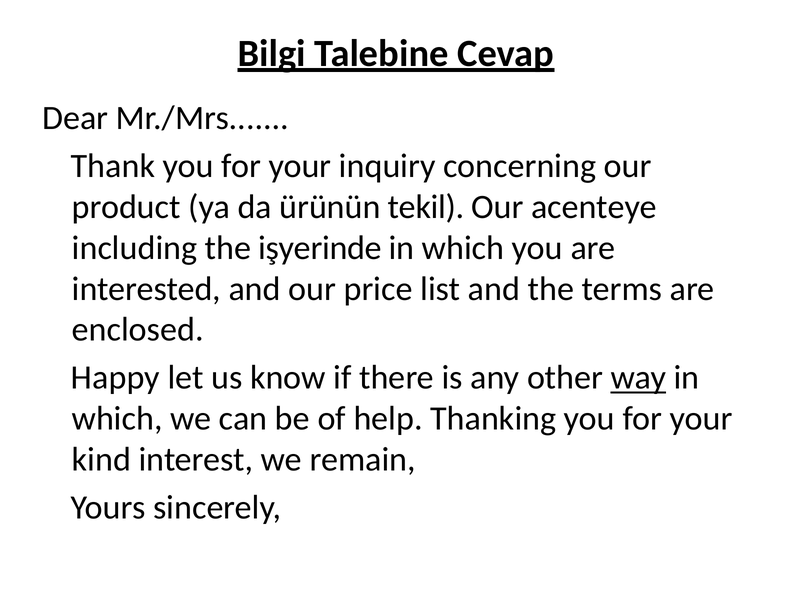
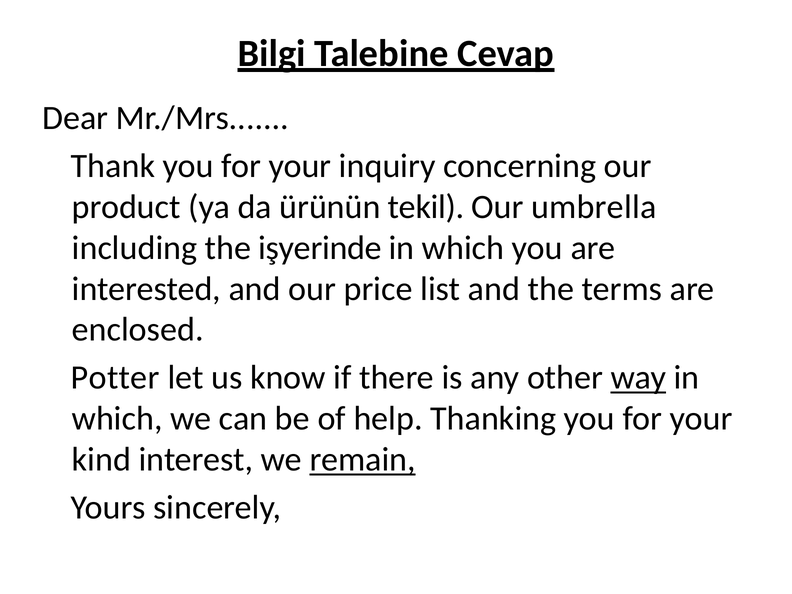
acenteye: acenteye -> umbrella
Happy: Happy -> Potter
remain underline: none -> present
